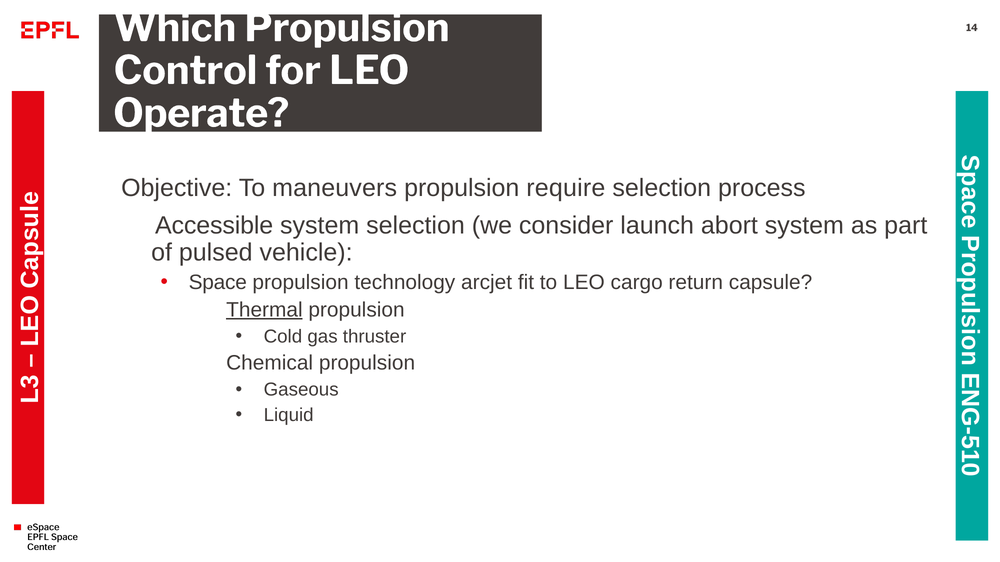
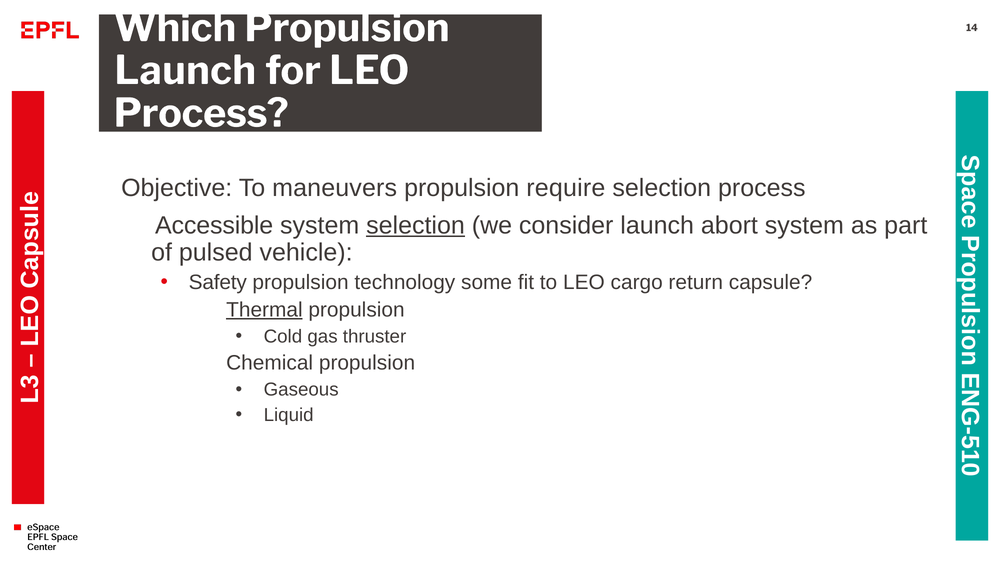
Control at (185, 71): Control -> Launch
Operate at (201, 114): Operate -> Process
selection at (416, 226) underline: none -> present
Space: Space -> Safety
arcjet: arcjet -> some
